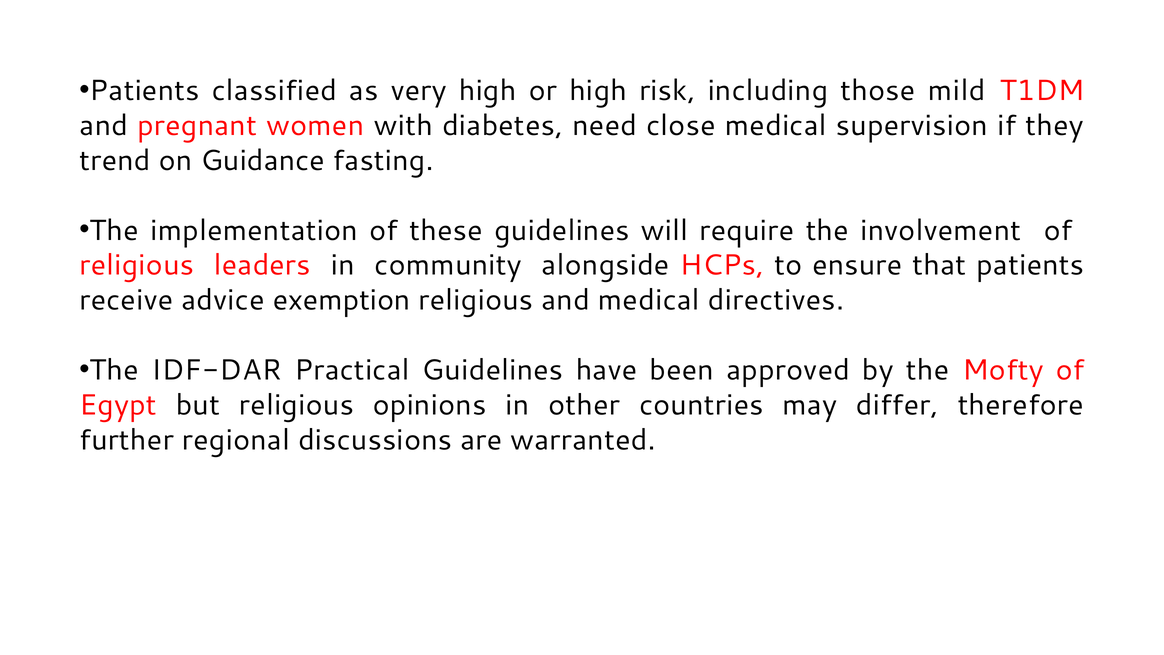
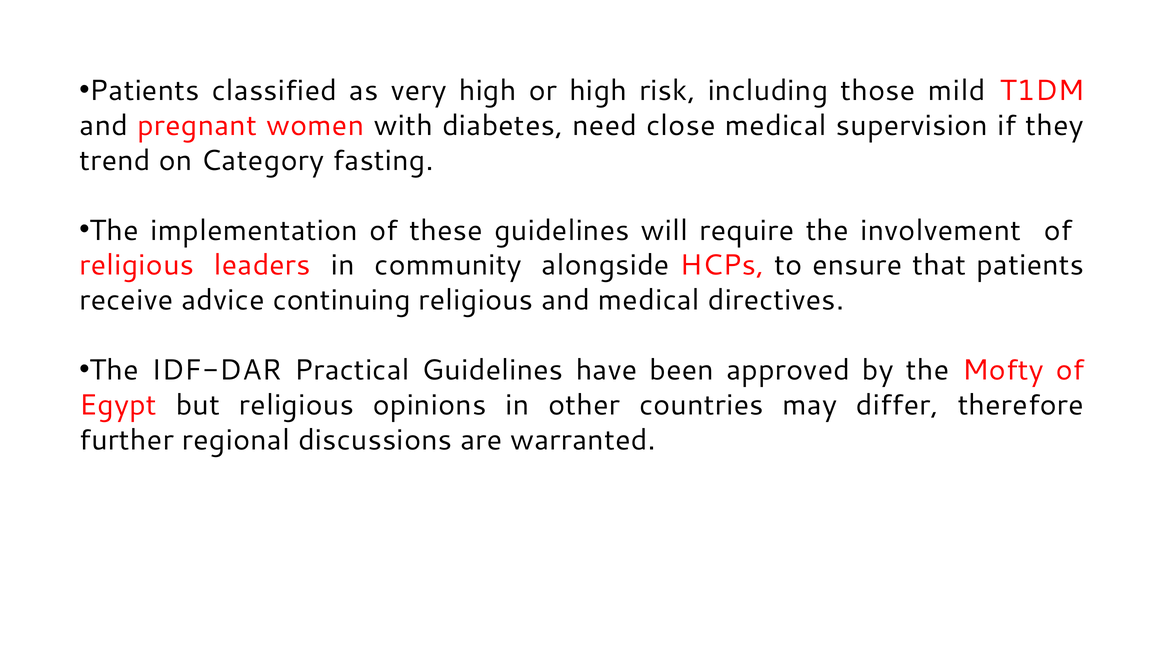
Guidance: Guidance -> Category
exemption: exemption -> continuing
